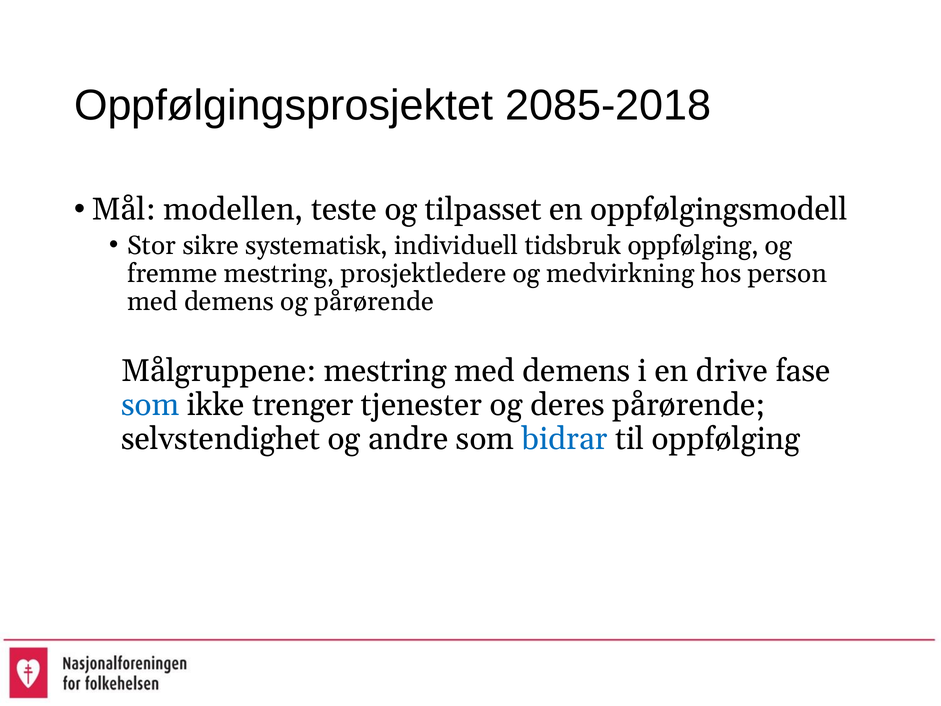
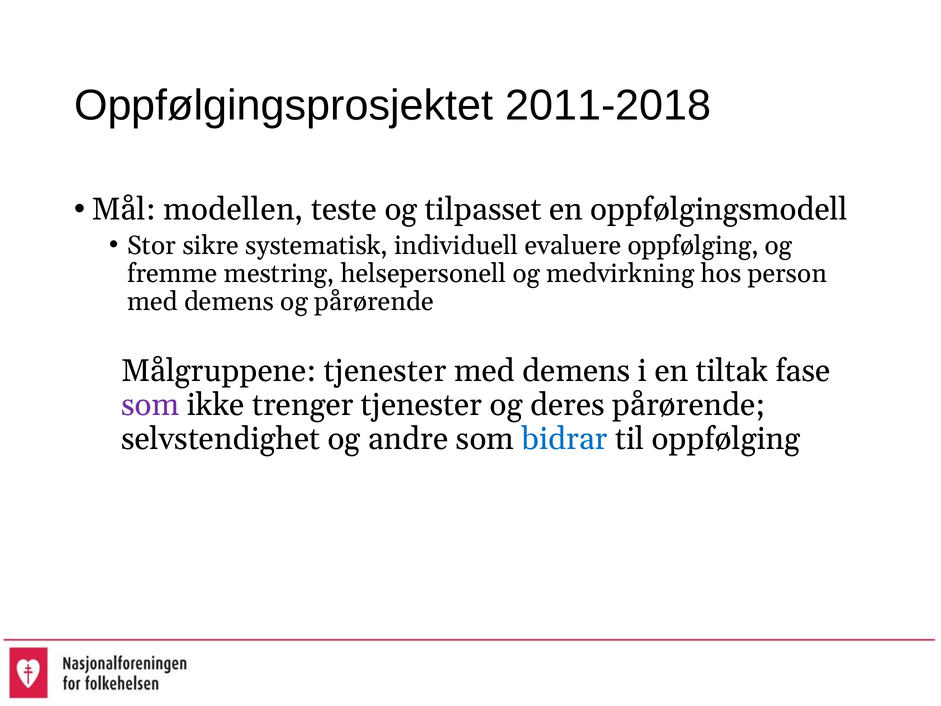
2085-2018: 2085-2018 -> 2011-2018
tidsbruk: tidsbruk -> evaluere
prosjektledere: prosjektledere -> helsepersonell
Målgruppene mestring: mestring -> tjenester
drive: drive -> tiltak
som at (150, 405) colour: blue -> purple
